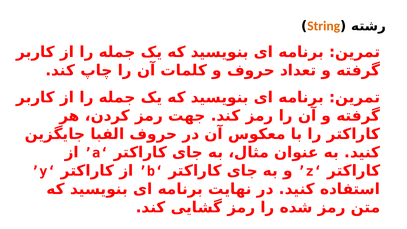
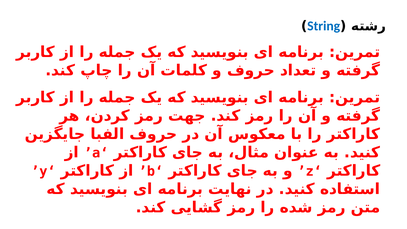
String colour: orange -> blue
